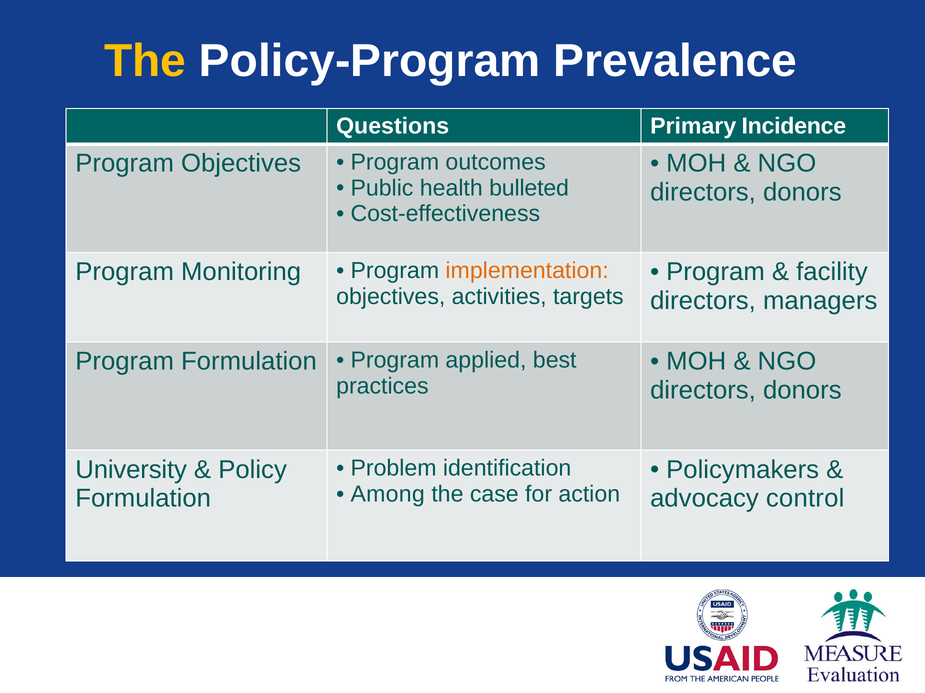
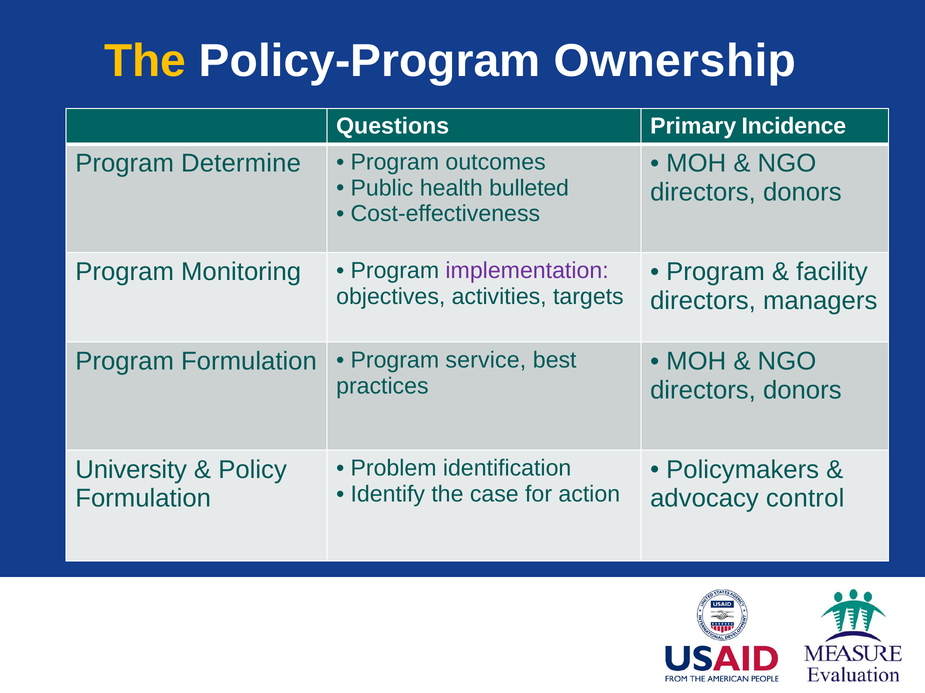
Prevalence: Prevalence -> Ownership
Program Objectives: Objectives -> Determine
implementation colour: orange -> purple
applied: applied -> service
Among: Among -> Identify
